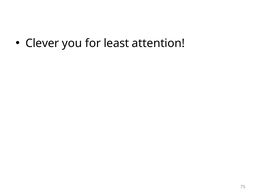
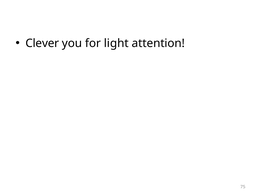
least: least -> light
